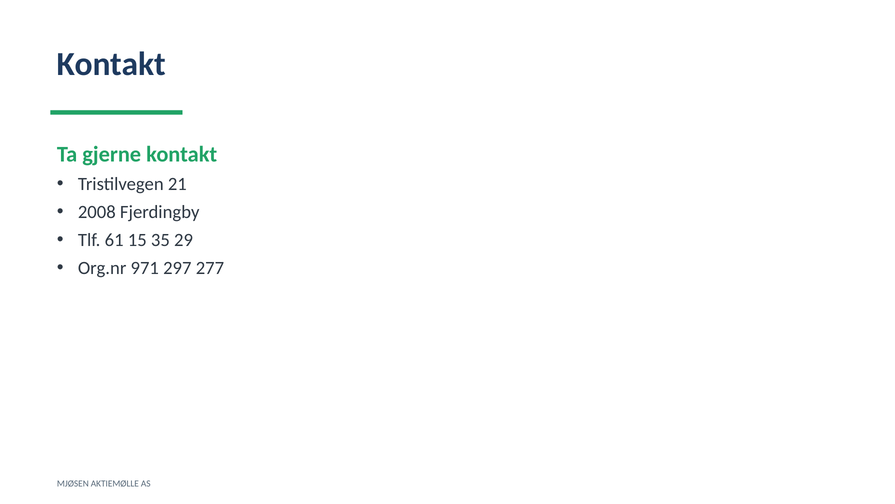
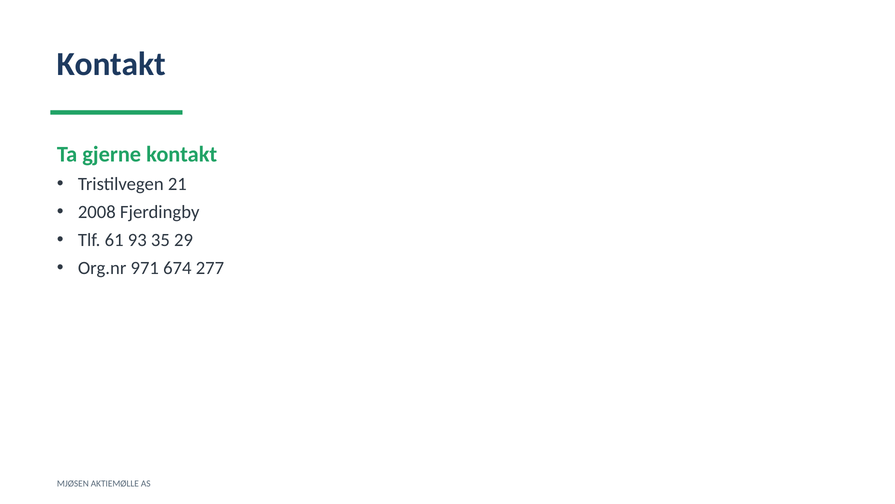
15: 15 -> 93
297: 297 -> 674
